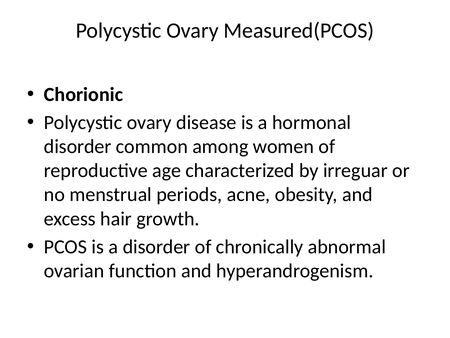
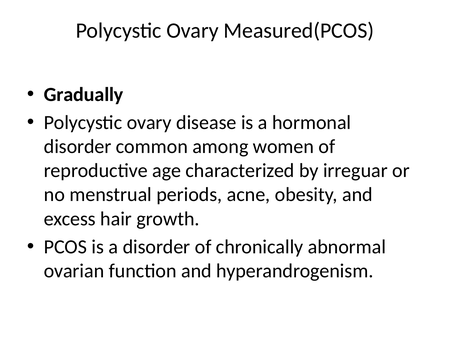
Chorionic: Chorionic -> Gradually
